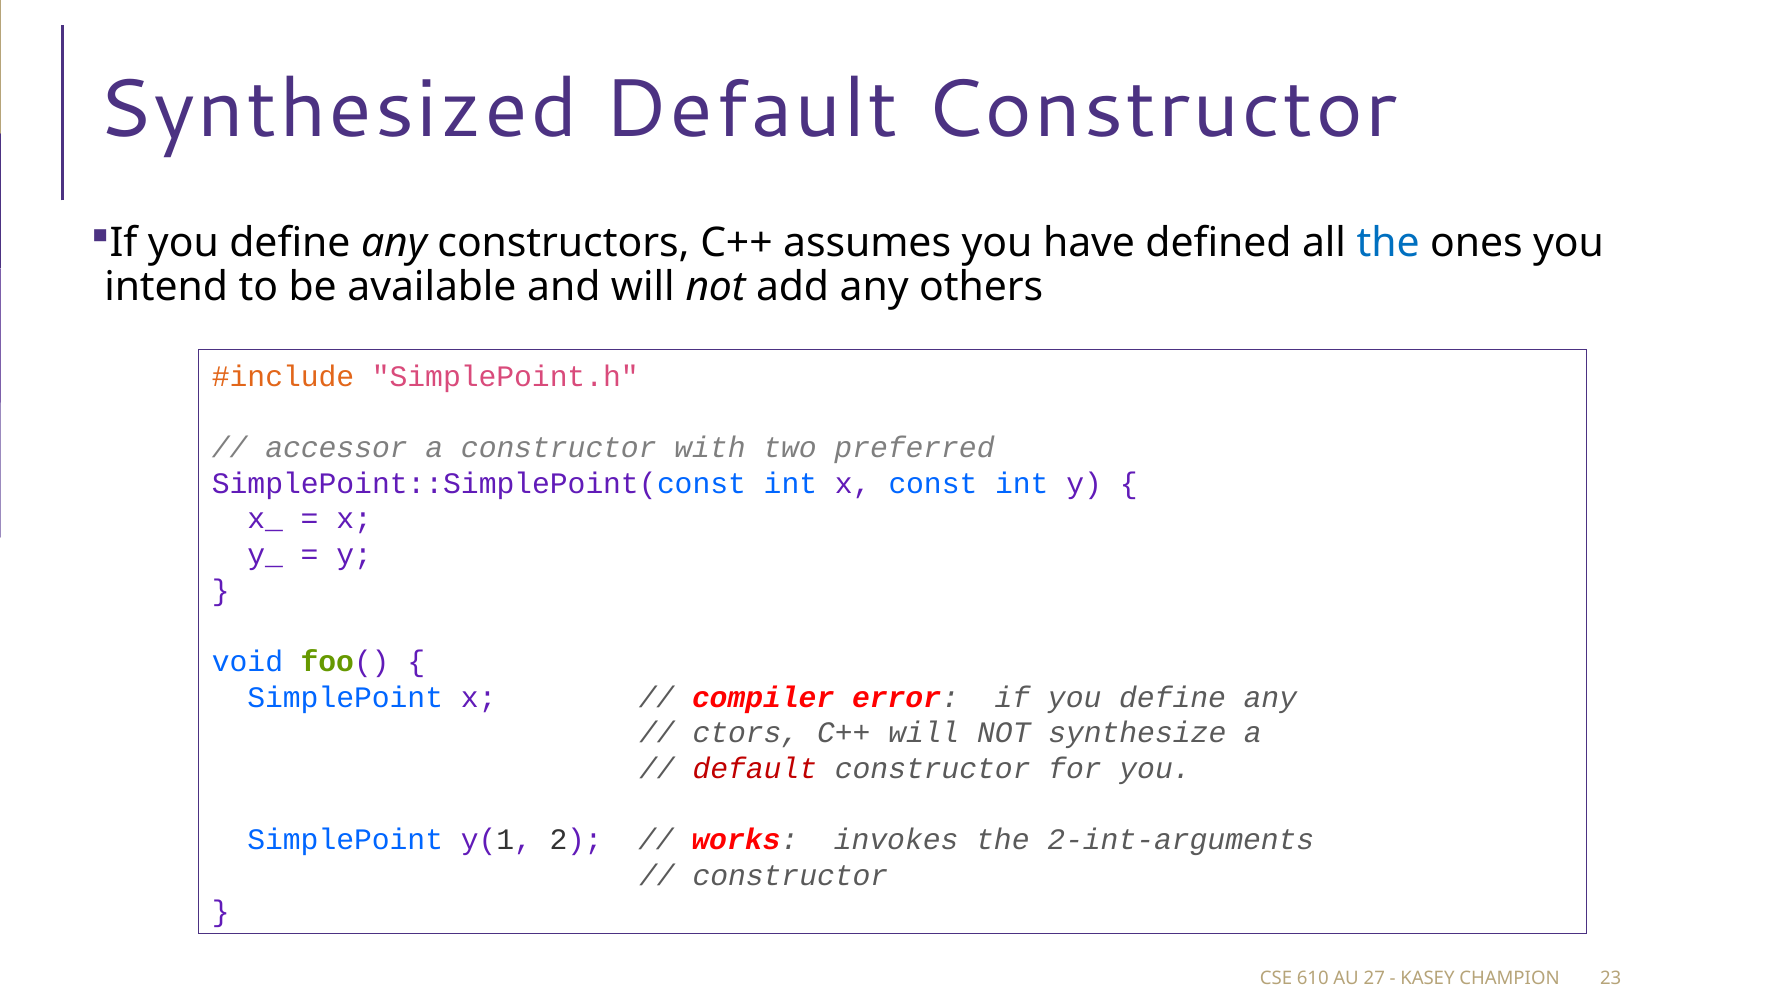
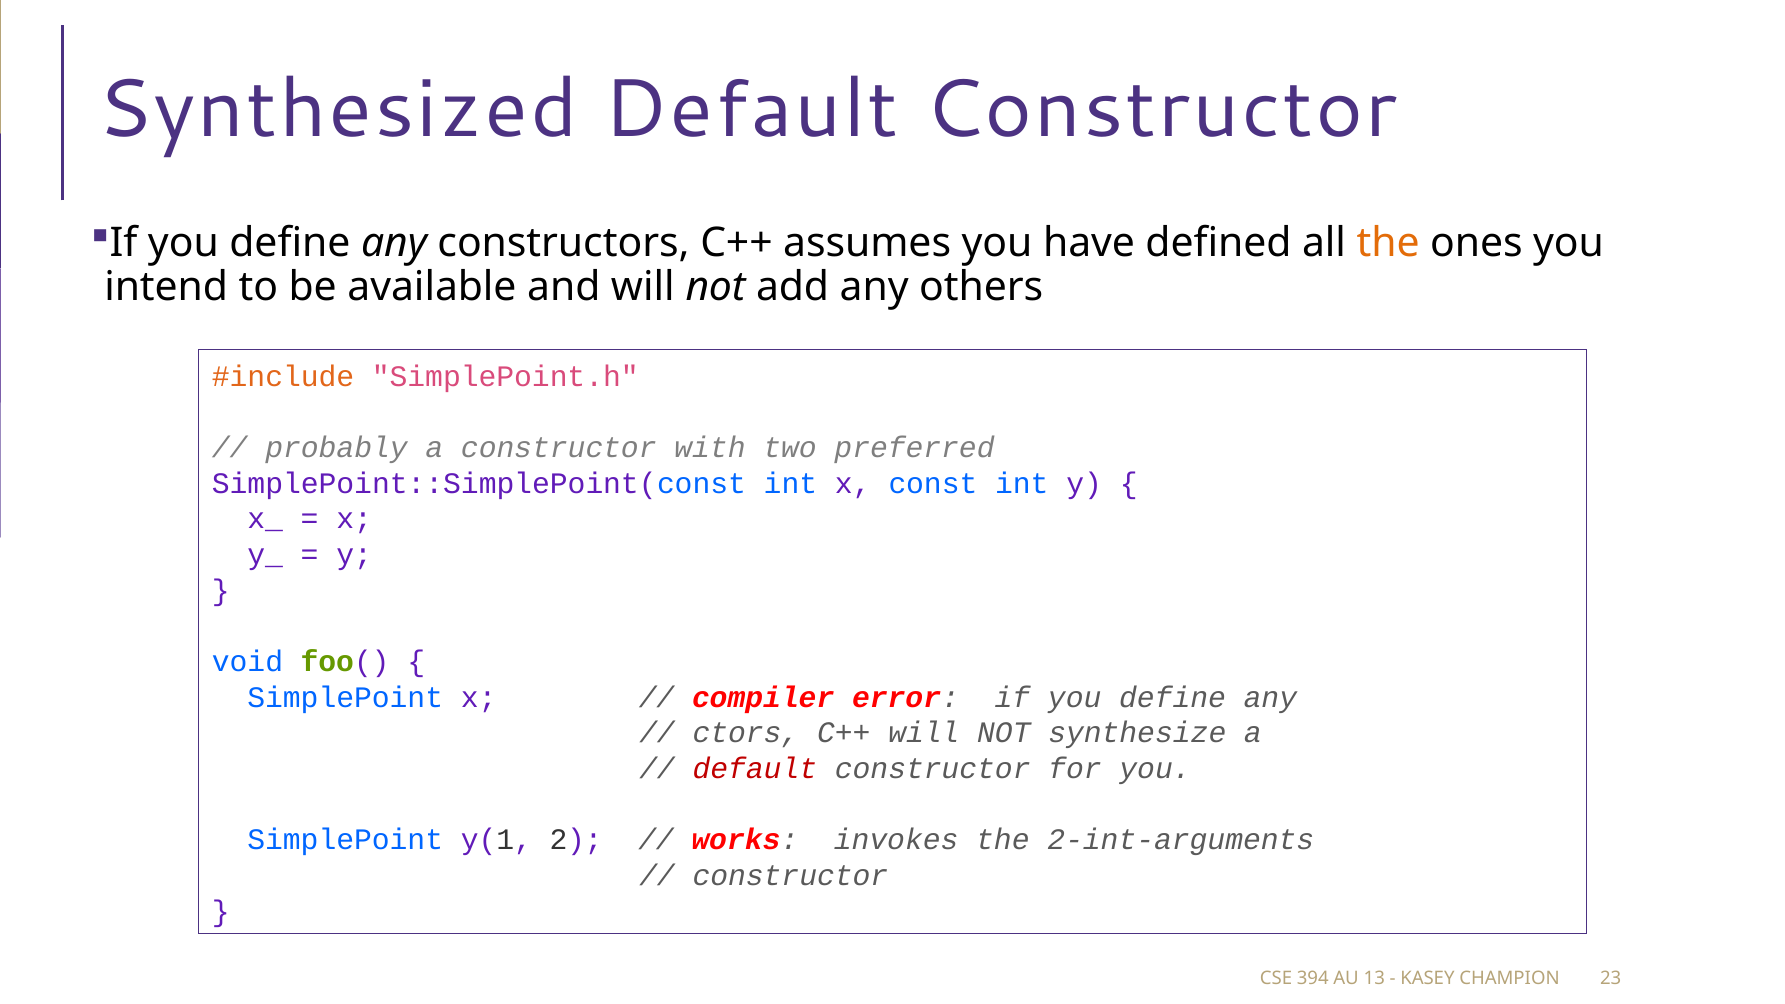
the at (1388, 243) colour: blue -> orange
accessor: accessor -> probably
610: 610 -> 394
27: 27 -> 13
